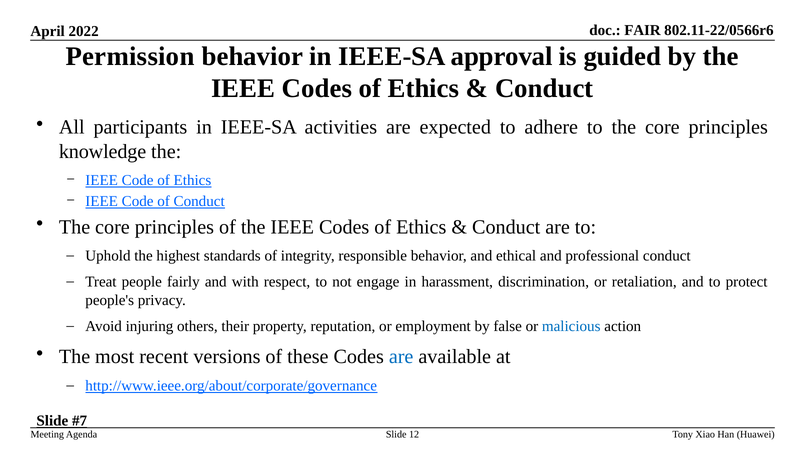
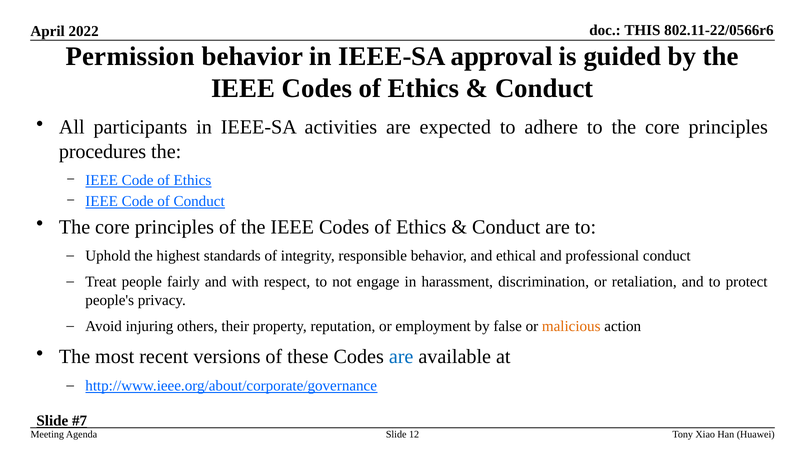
FAIR: FAIR -> THIS
knowledge: knowledge -> procedures
malicious colour: blue -> orange
